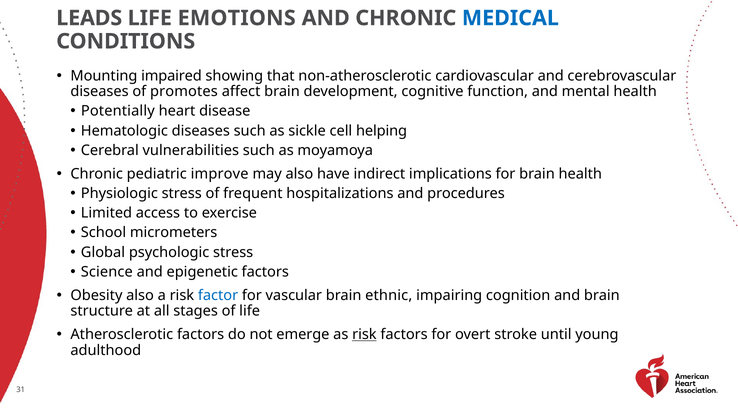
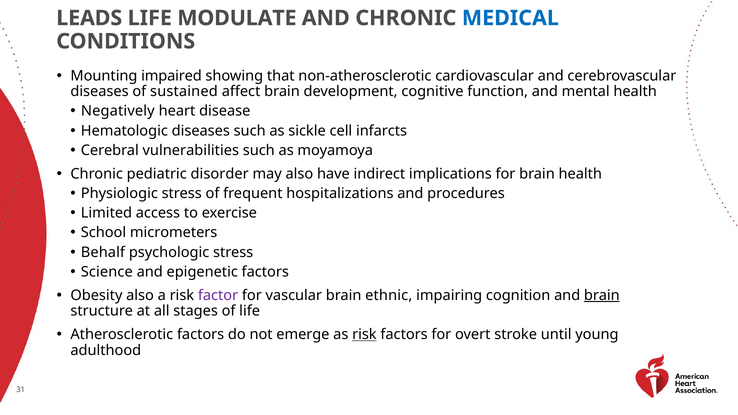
EMOTIONS: EMOTIONS -> MODULATE
promotes: promotes -> sustained
Potentially: Potentially -> Negatively
helping: helping -> infarcts
improve: improve -> disorder
Global: Global -> Behalf
factor colour: blue -> purple
brain at (602, 295) underline: none -> present
